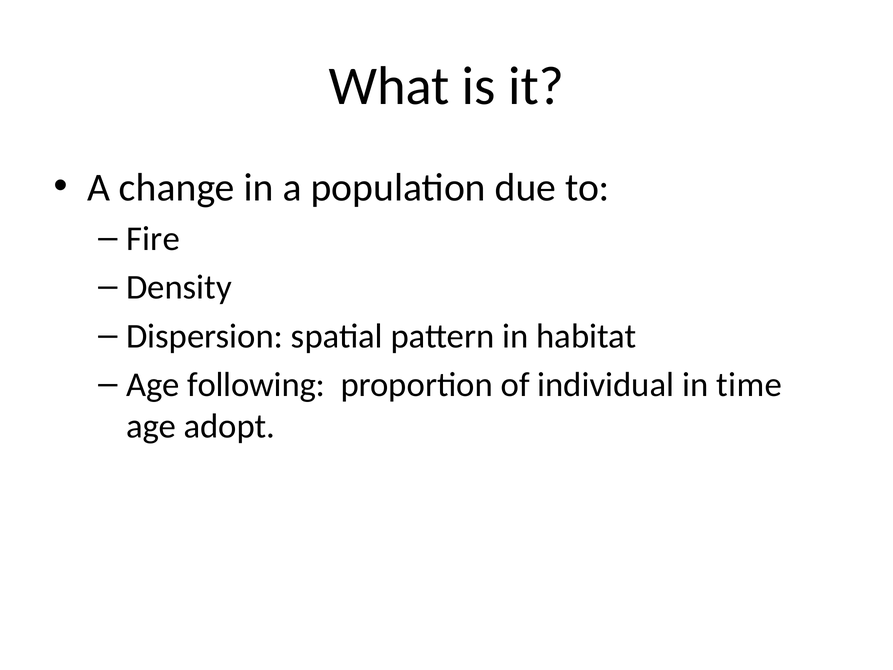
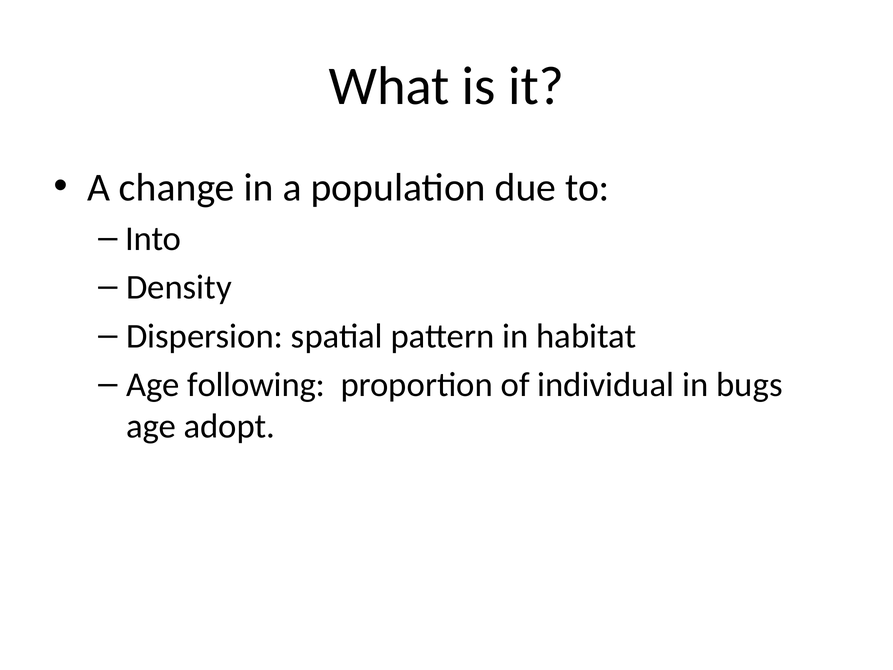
Fire: Fire -> Into
time: time -> bugs
